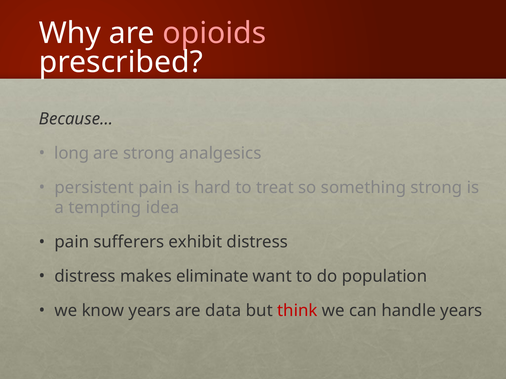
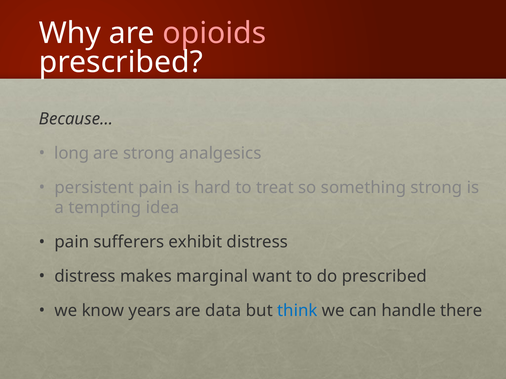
eliminate: eliminate -> marginal
do population: population -> prescribed
think colour: red -> blue
handle years: years -> there
